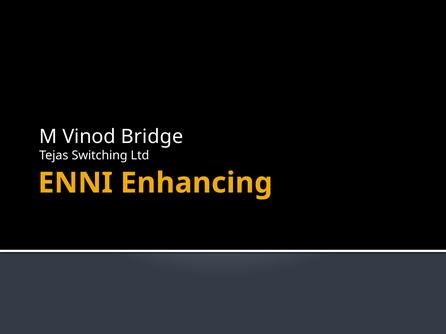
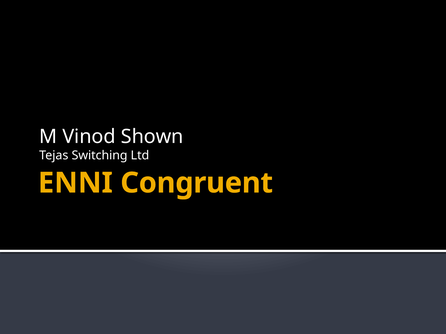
Bridge: Bridge -> Shown
Enhancing: Enhancing -> Congruent
